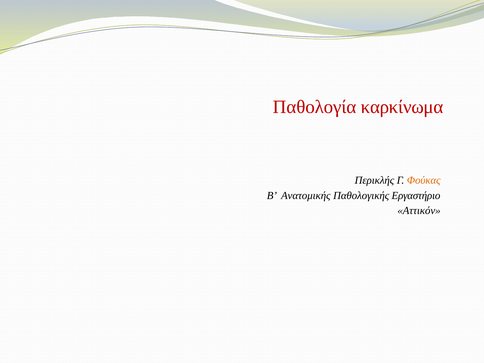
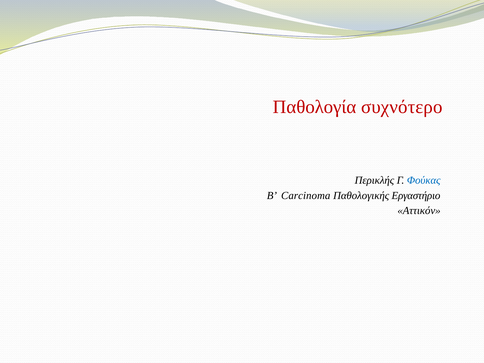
καρκίνωμα: καρκίνωμα -> συχνότερο
Φούκας colour: orange -> blue
Ανατομικής: Ανατομικής -> Carcinoma
